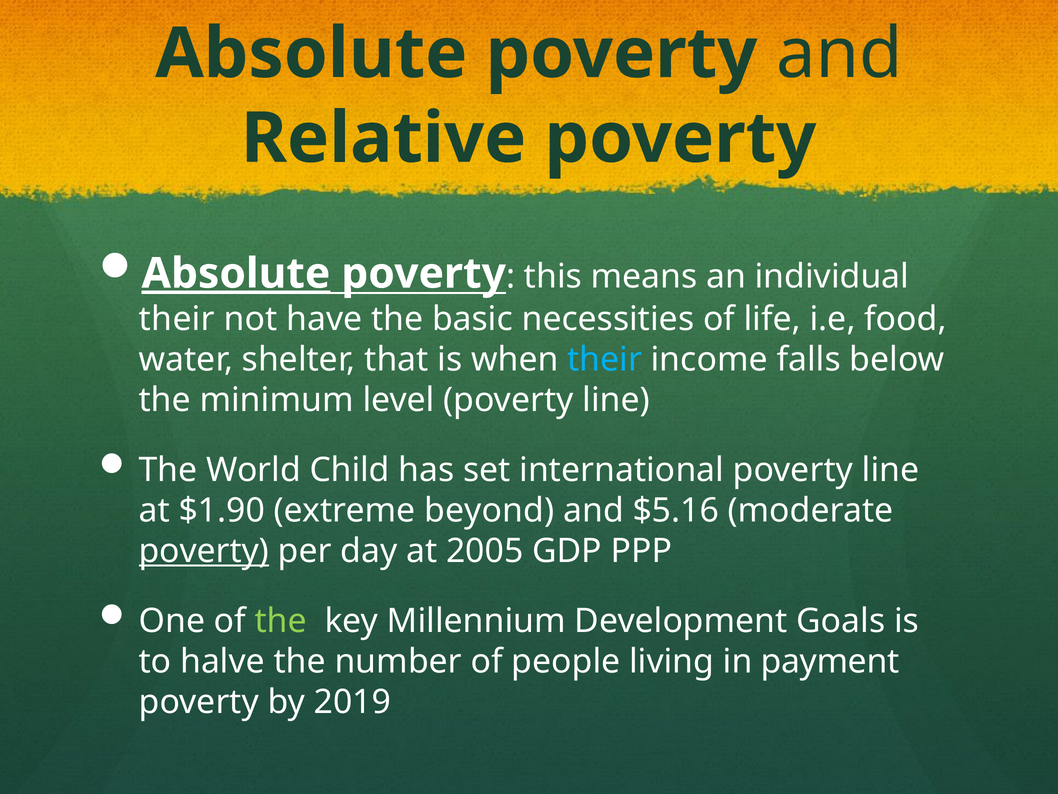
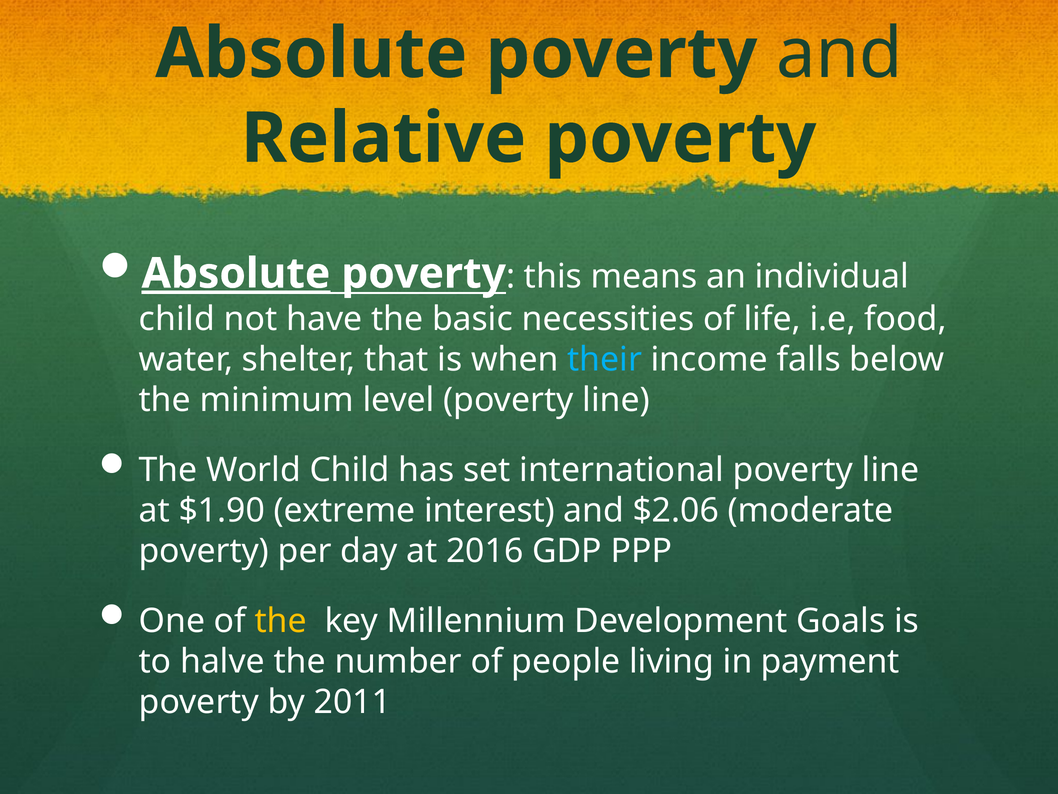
their at (177, 319): their -> child
beyond: beyond -> interest
$5.16: $5.16 -> $2.06
poverty at (204, 551) underline: present -> none
2005: 2005 -> 2016
the at (281, 621) colour: light green -> yellow
2019: 2019 -> 2011
